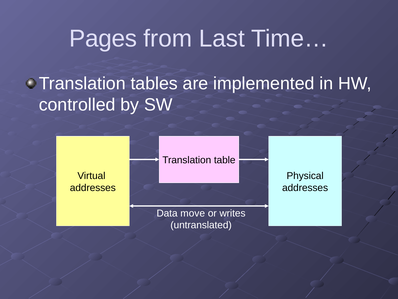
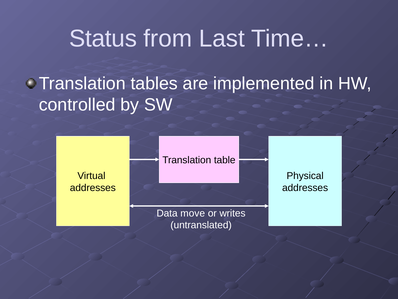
Pages: Pages -> Status
